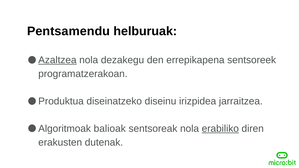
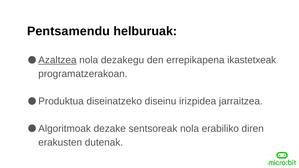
sentsoreek: sentsoreek -> ikastetxeak
balioak: balioak -> dezake
erabiliko underline: present -> none
